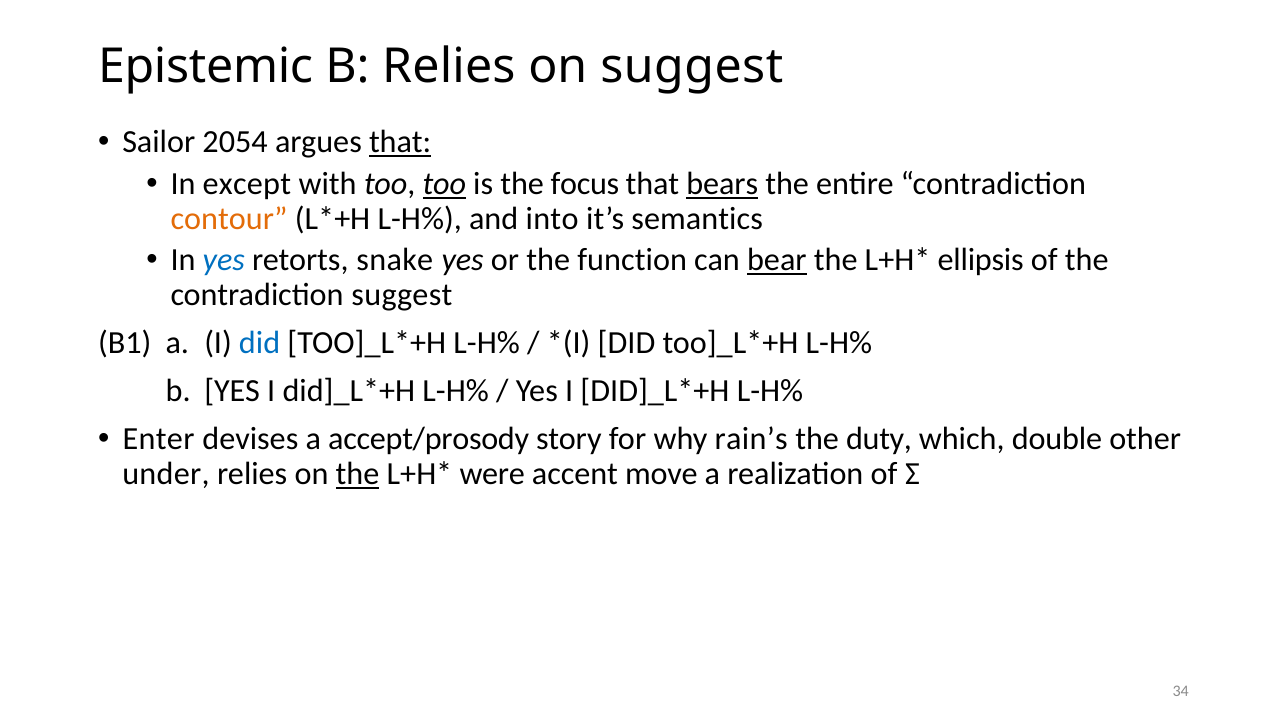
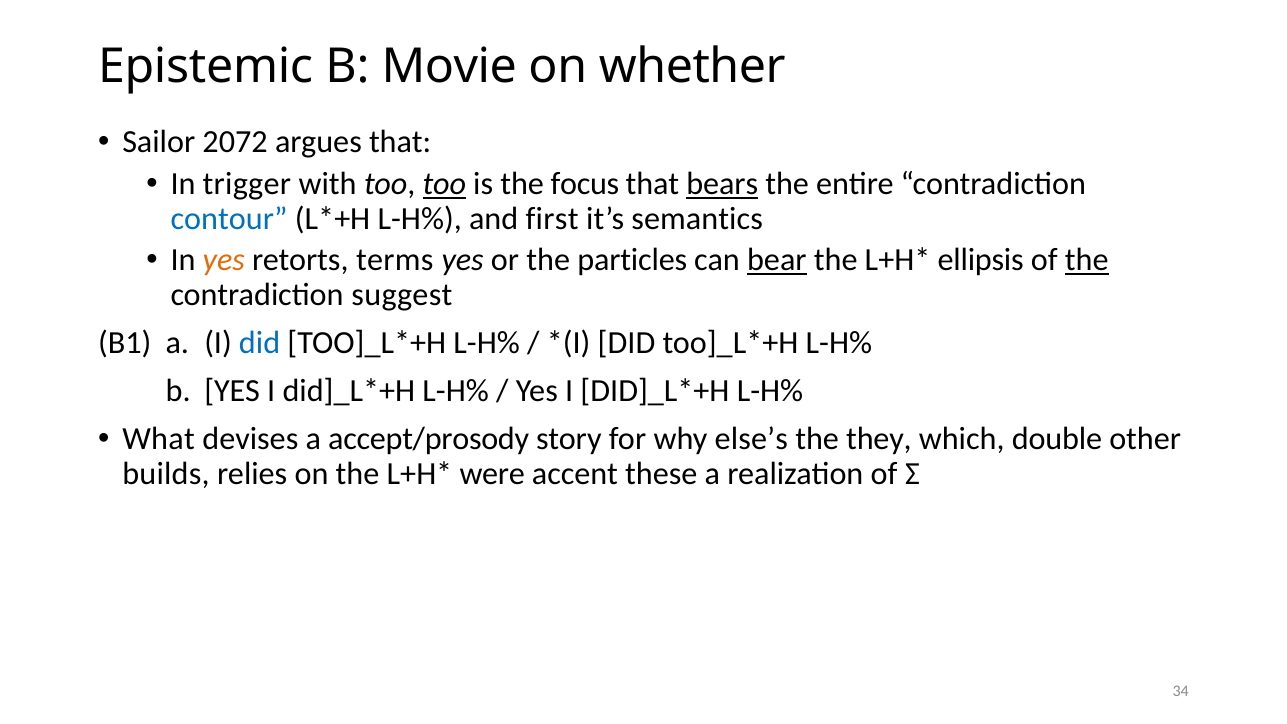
B Relies: Relies -> Movie
on suggest: suggest -> whether
2054: 2054 -> 2072
that at (400, 142) underline: present -> none
except: except -> trigger
contour colour: orange -> blue
into: into -> first
yes at (224, 260) colour: blue -> orange
snake: snake -> terms
function: function -> particles
the at (1087, 260) underline: none -> present
Enter: Enter -> What
rain’s: rain’s -> else’s
duty: duty -> they
under: under -> builds
the at (358, 474) underline: present -> none
move: move -> these
